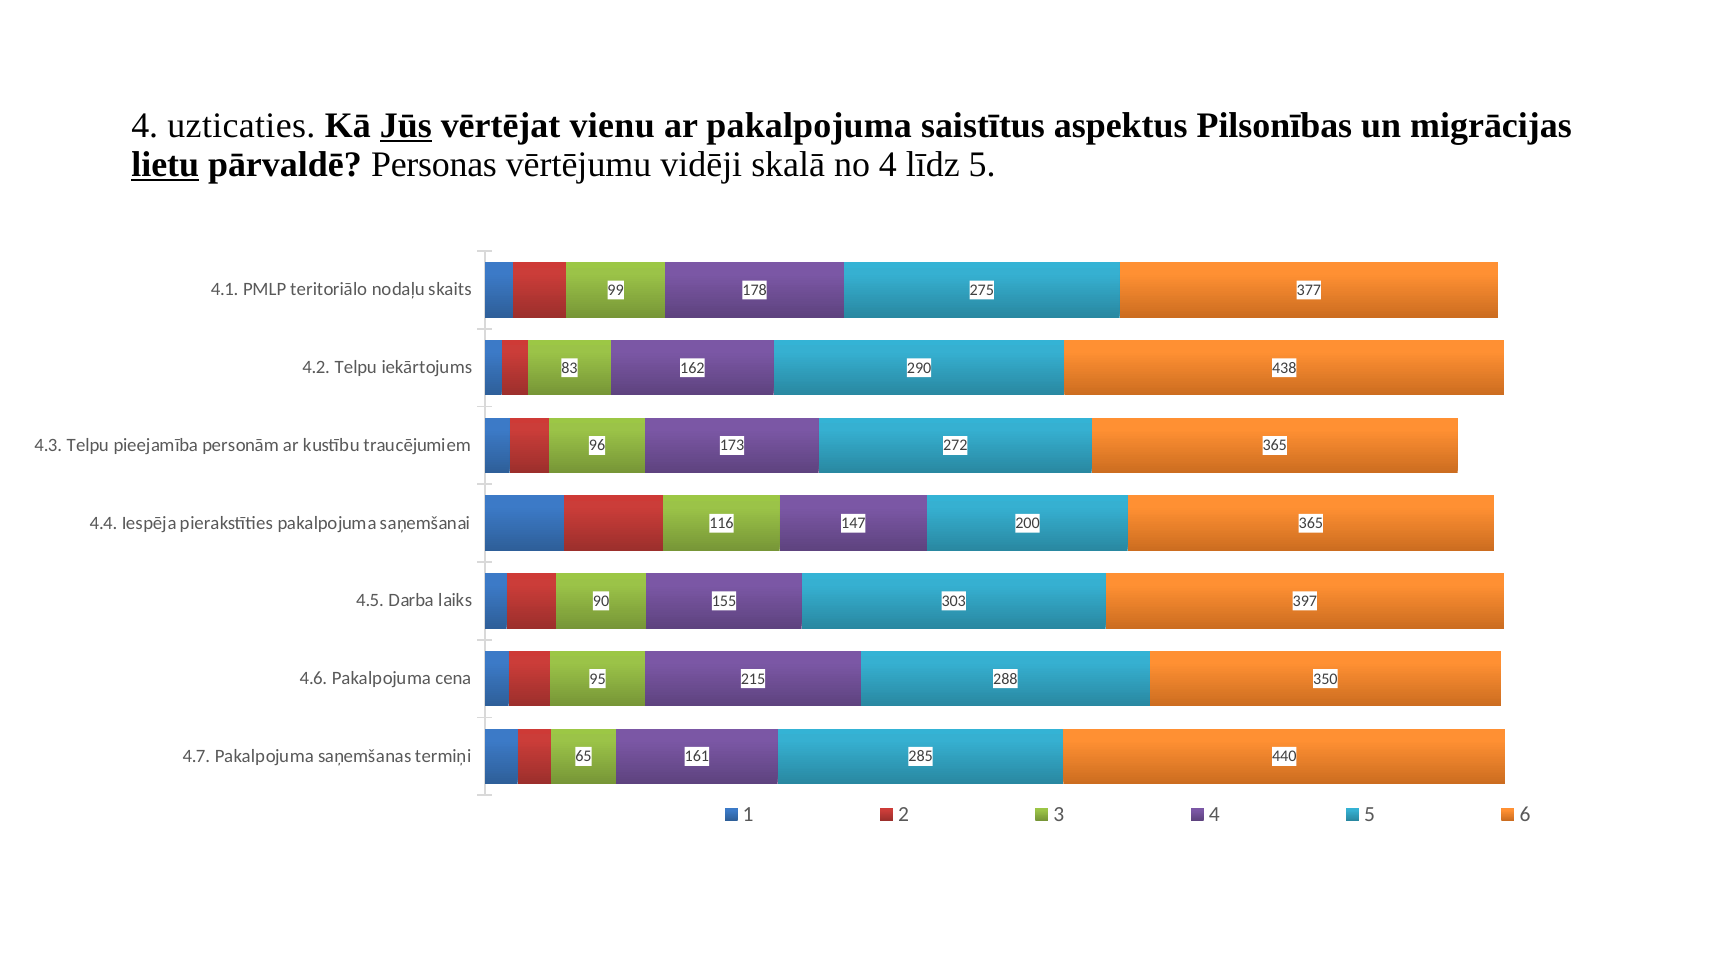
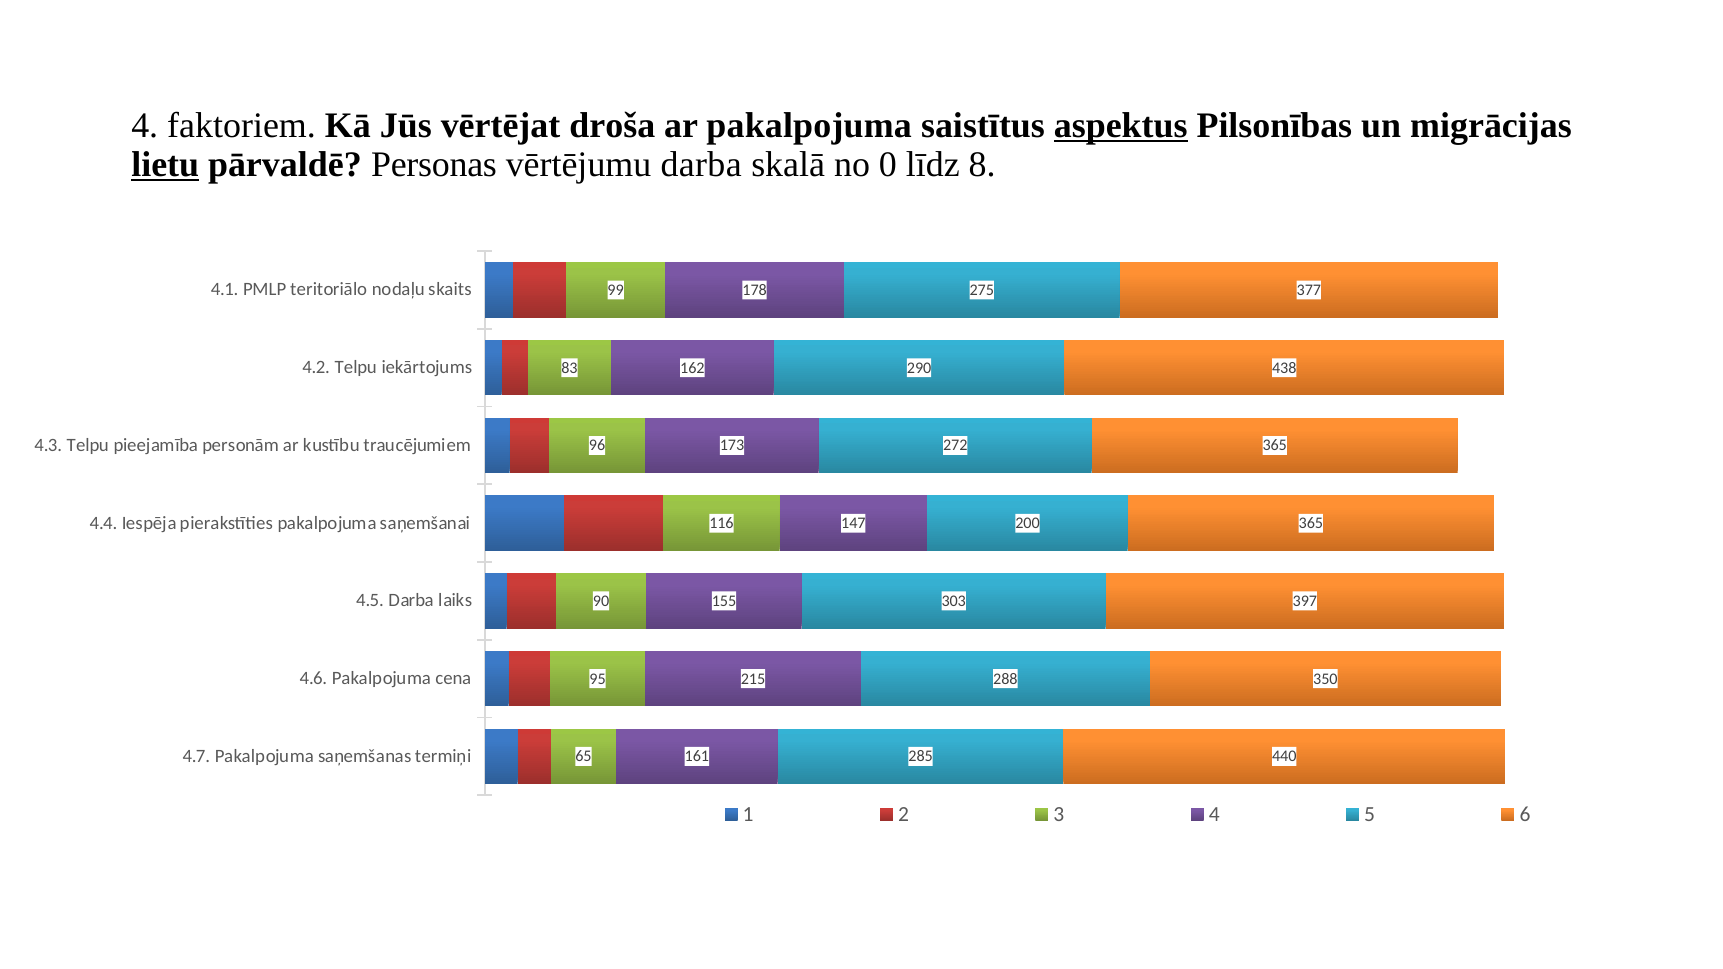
uzticaties: uzticaties -> faktoriem
Jūs underline: present -> none
vienu: vienu -> droša
aspektus underline: none -> present
vērtējumu vidēji: vidēji -> darba
no 4: 4 -> 0
līdz 5: 5 -> 8
